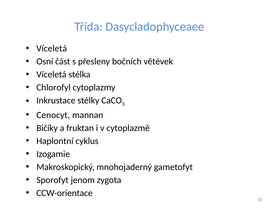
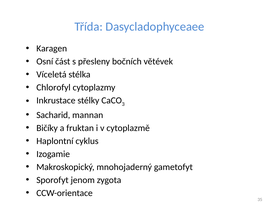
Víceletá at (52, 49): Víceletá -> Karagen
Cenocyt: Cenocyt -> Sacharid
